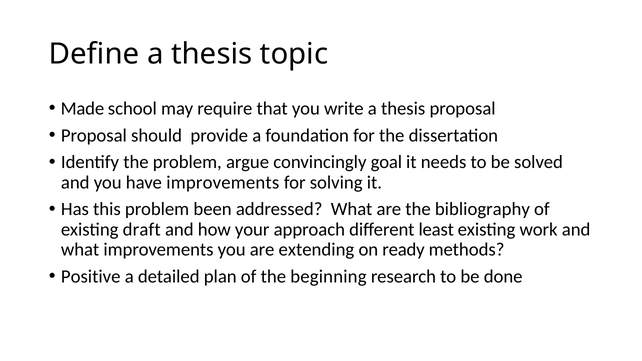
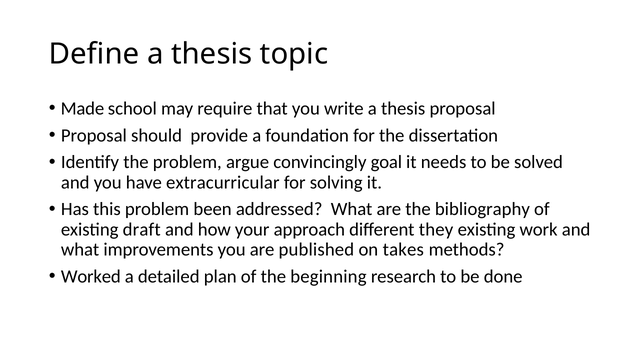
have improvements: improvements -> extracurricular
least: least -> they
extending: extending -> published
ready: ready -> takes
Positive: Positive -> Worked
